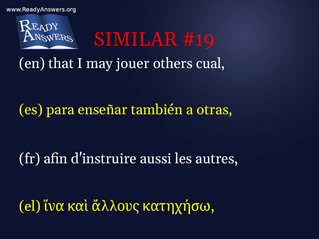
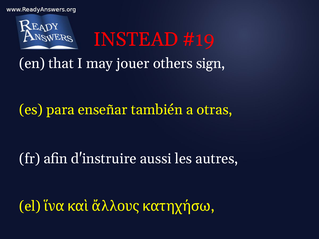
SIMILAR: SIMILAR -> INSTEAD
cual: cual -> sign
